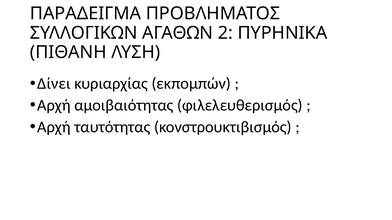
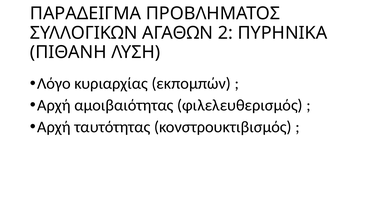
Δίνει: Δίνει -> Λόγο
